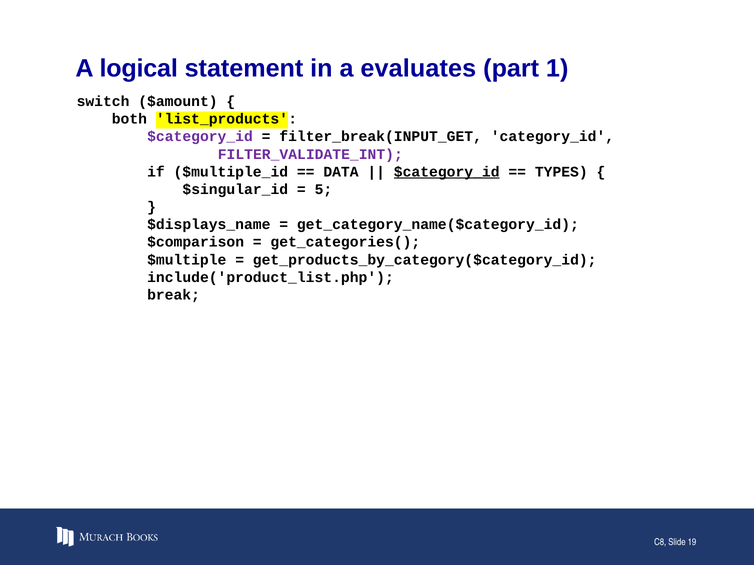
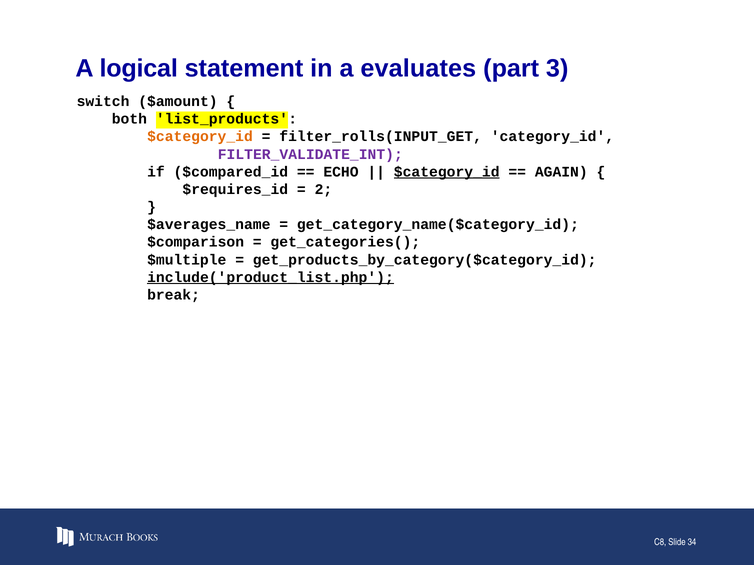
1: 1 -> 3
$category_id at (200, 137) colour: purple -> orange
filter_break(INPUT_GET: filter_break(INPUT_GET -> filter_rolls(INPUT_GET
$multiple_id: $multiple_id -> $compared_id
DATA: DATA -> ECHO
TYPES: TYPES -> AGAIN
$singular_id: $singular_id -> $requires_id
5: 5 -> 2
$displays_name: $displays_name -> $averages_name
include('product_list.php underline: none -> present
19: 19 -> 34
